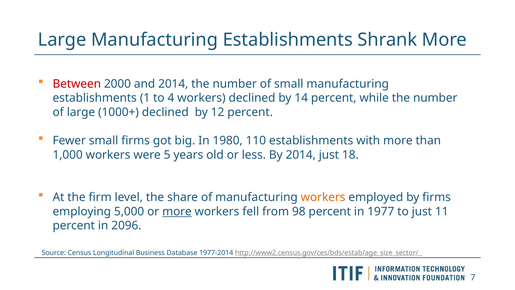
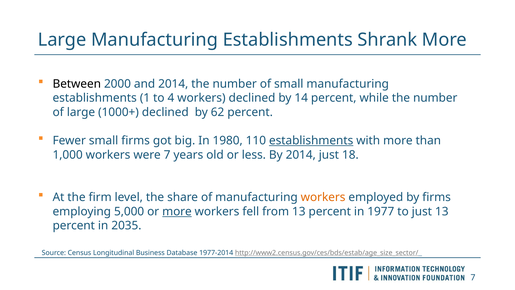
Between colour: red -> black
12: 12 -> 62
establishments at (311, 140) underline: none -> present
were 5: 5 -> 7
from 98: 98 -> 13
just 11: 11 -> 13
2096: 2096 -> 2035
